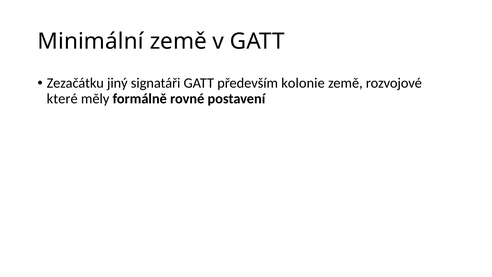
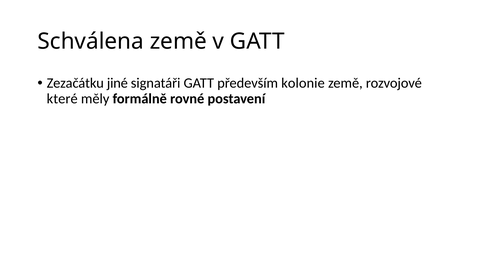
Minimální: Minimální -> Schválena
jiný: jiný -> jiné
